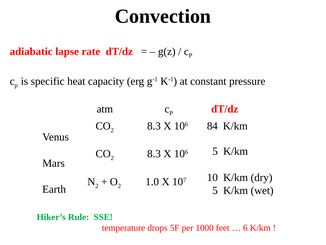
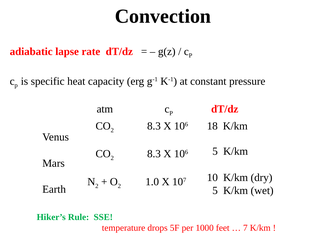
84: 84 -> 18
6: 6 -> 7
